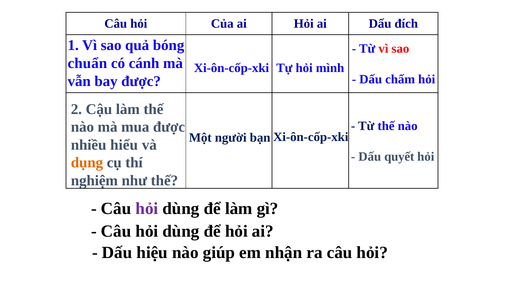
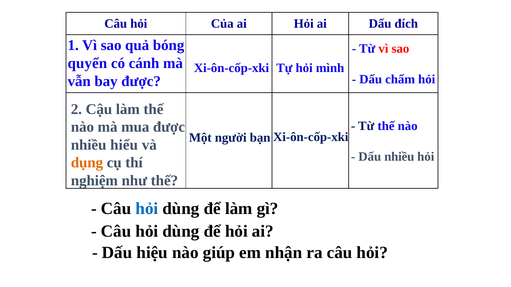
chuẩn: chuẩn -> quyển
Dấu quyết: quyết -> nhiều
hỏi at (147, 209) colour: purple -> blue
